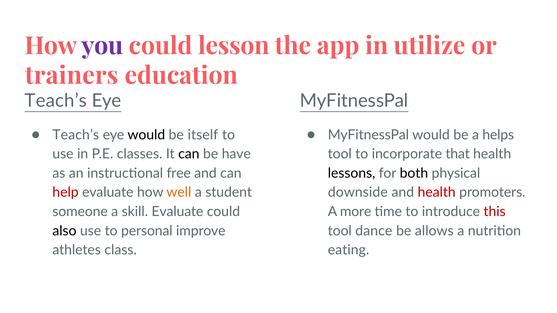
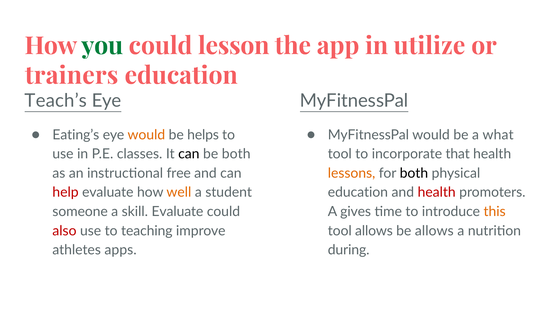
you colour: purple -> green
Teach’s at (76, 135): Teach’s -> Eating’s
would at (146, 135) colour: black -> orange
itself: itself -> helps
helps: helps -> what
be have: have -> both
lessons colour: black -> orange
downside at (358, 193): downside -> education
more: more -> gives
this colour: red -> orange
also colour: black -> red
personal: personal -> teaching
tool dance: dance -> allows
class: class -> apps
eating: eating -> during
